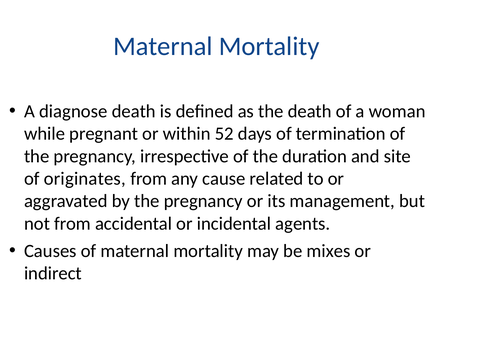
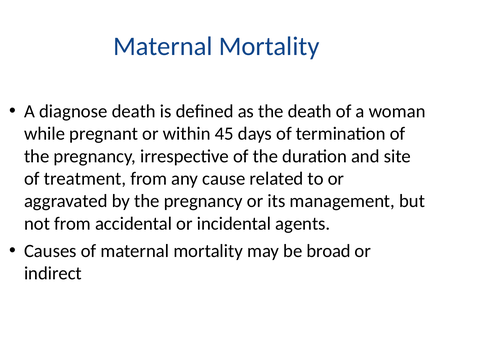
52: 52 -> 45
originates: originates -> treatment
mixes: mixes -> broad
